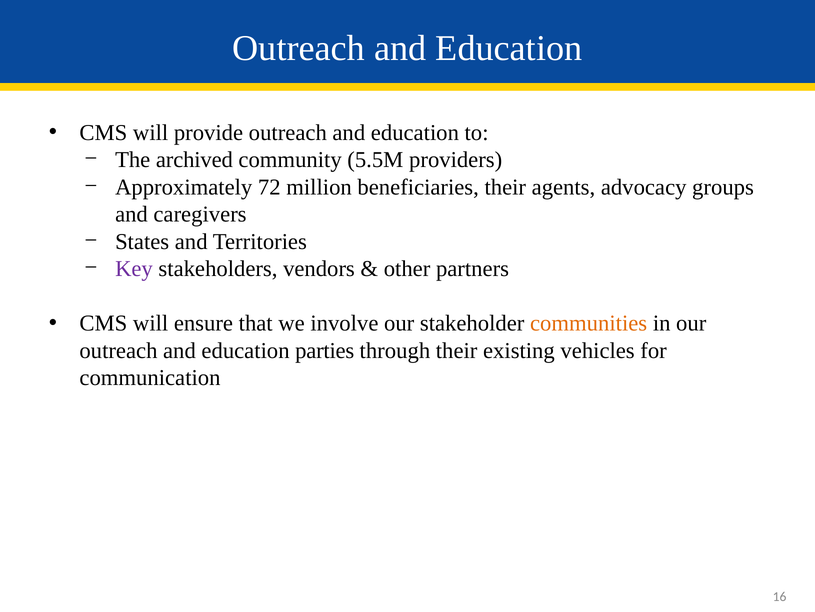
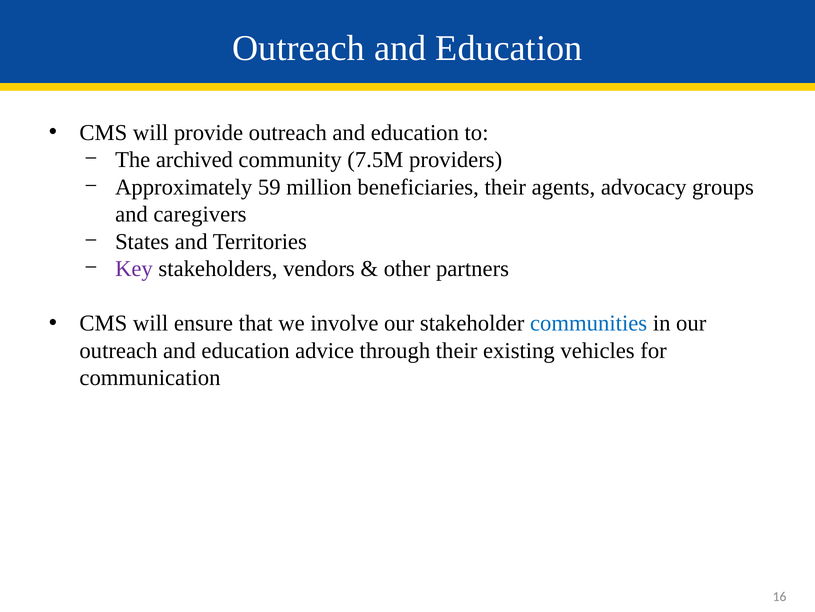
5.5M: 5.5M -> 7.5M
72: 72 -> 59
communities colour: orange -> blue
parties: parties -> advice
